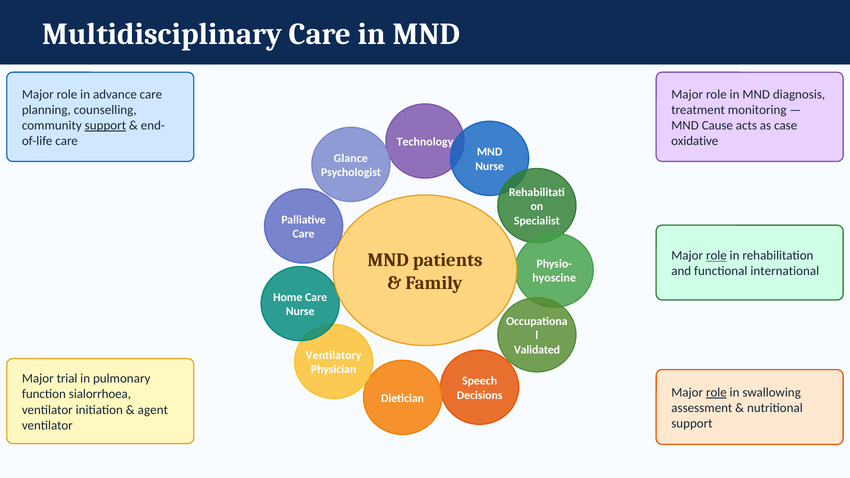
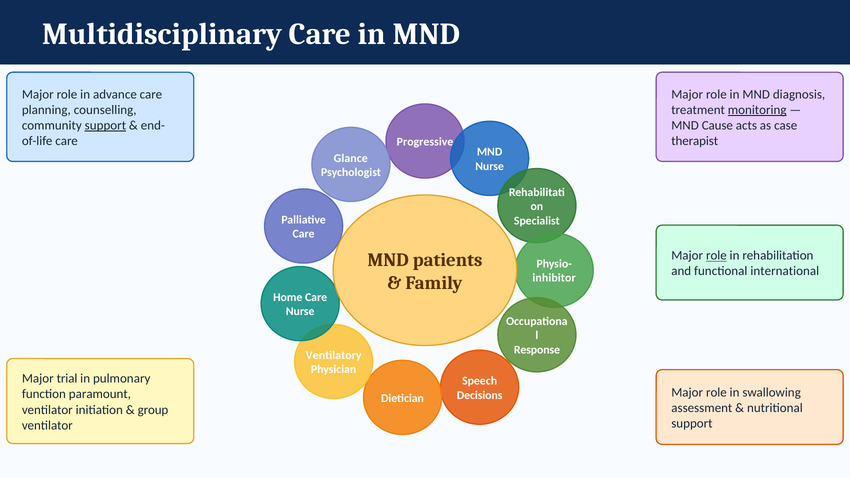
monitoring underline: none -> present
oxidative: oxidative -> therapist
Technology: Technology -> Progressive
hyoscine: hyoscine -> inhibitor
Validated: Validated -> Response
role at (716, 392) underline: present -> none
sialorrhoea: sialorrhoea -> paramount
agent: agent -> group
